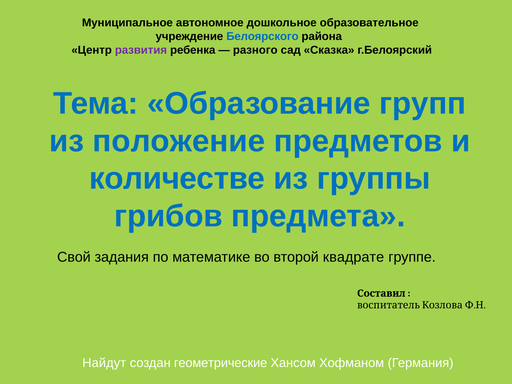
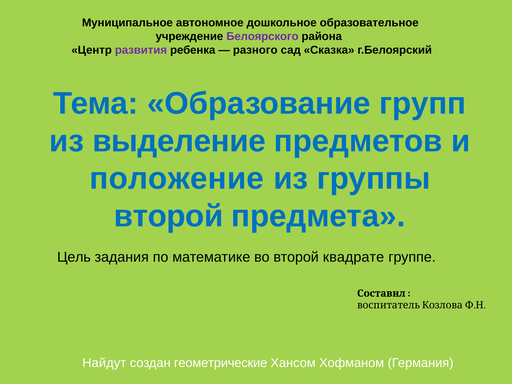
Белоярского colour: blue -> purple
положение: положение -> выделение
количестве: количестве -> положение
грибов at (168, 216): грибов -> второй
Свой: Свой -> Цель
